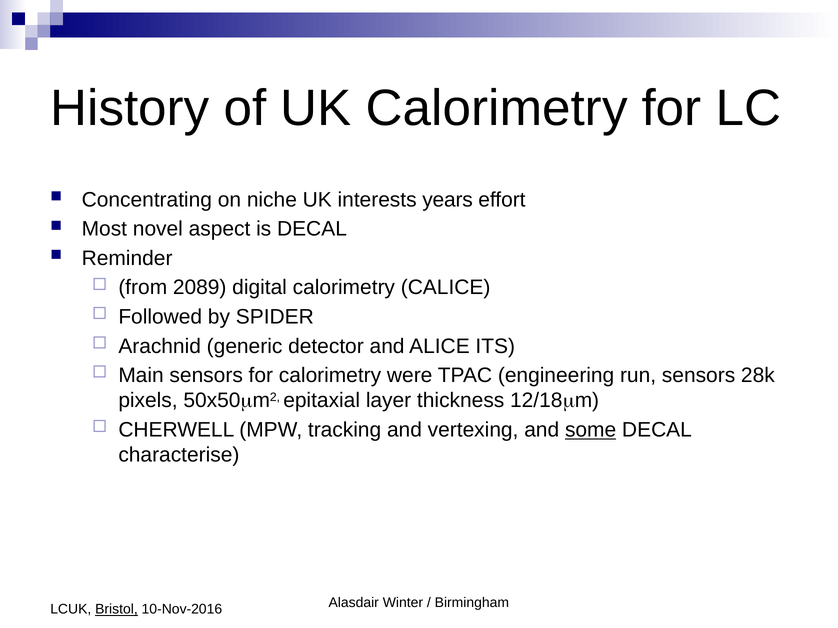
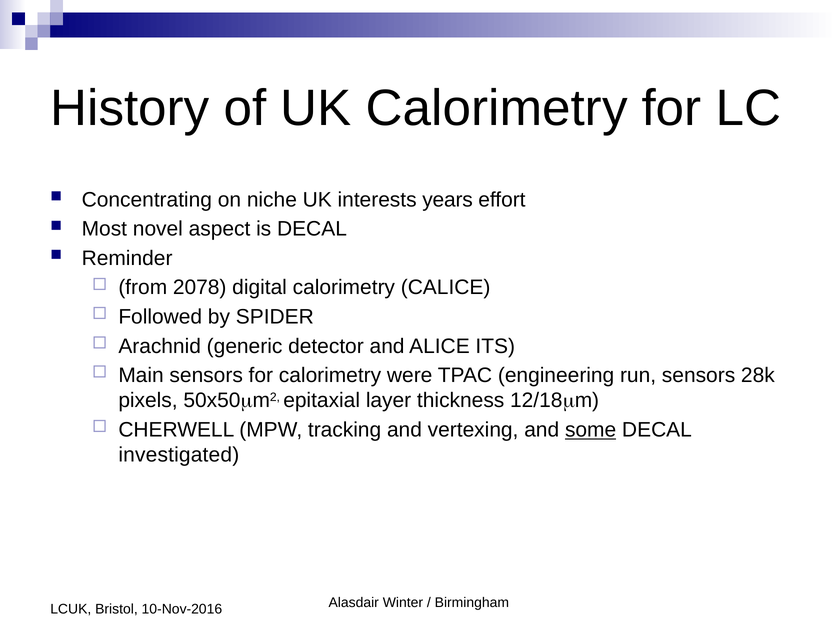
2089: 2089 -> 2078
characterise: characterise -> investigated
Bristol underline: present -> none
